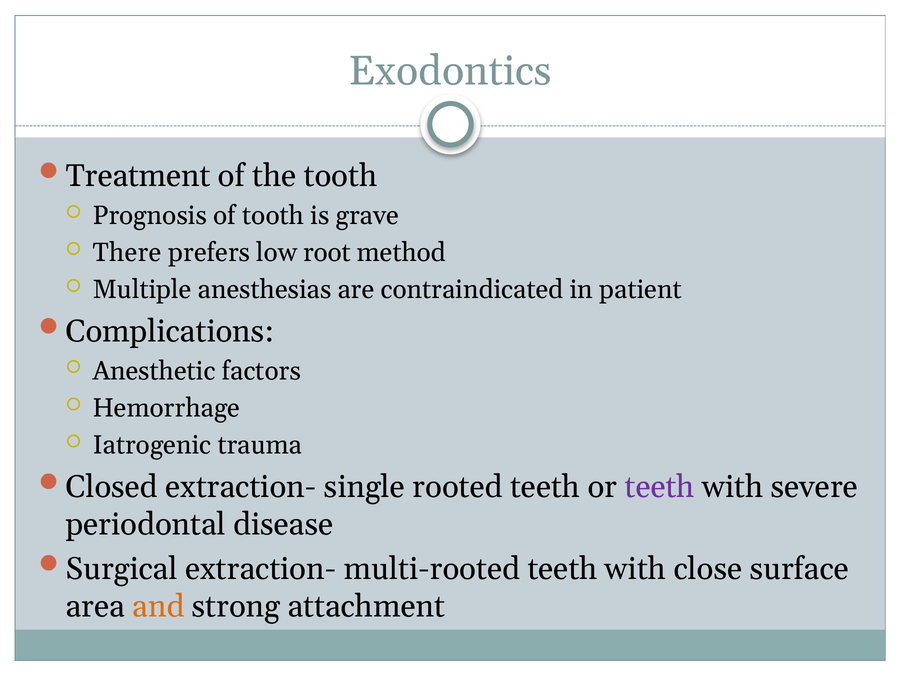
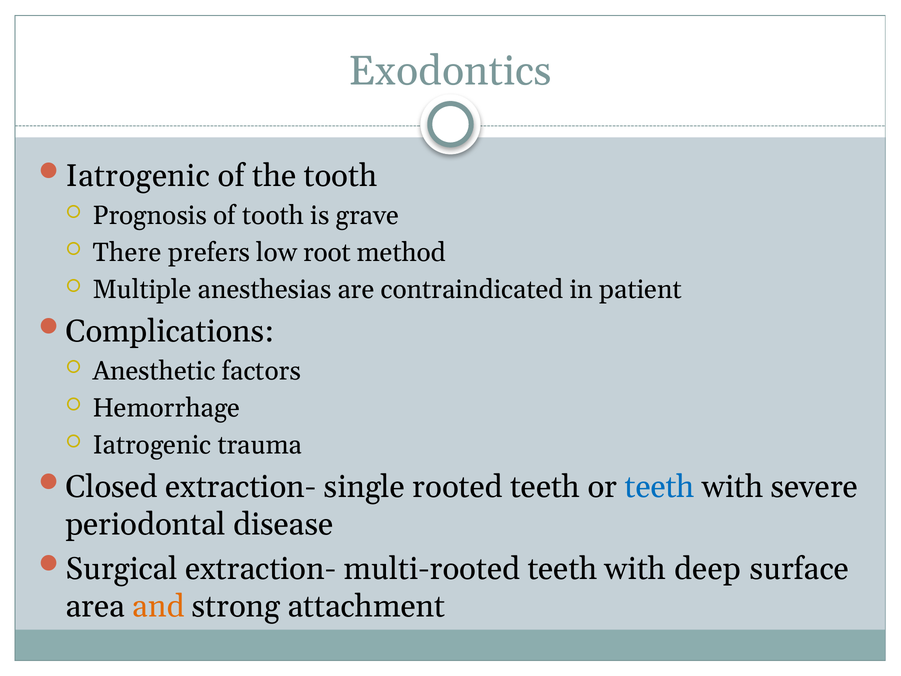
Treatment at (138, 176): Treatment -> Iatrogenic
teeth at (660, 487) colour: purple -> blue
close: close -> deep
